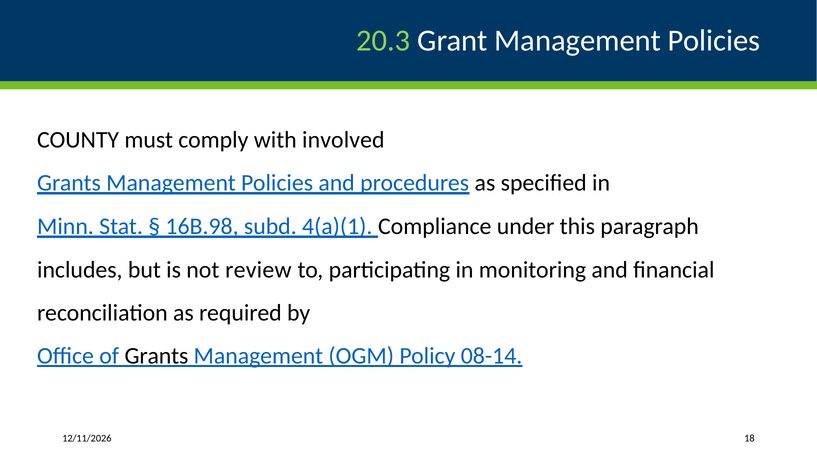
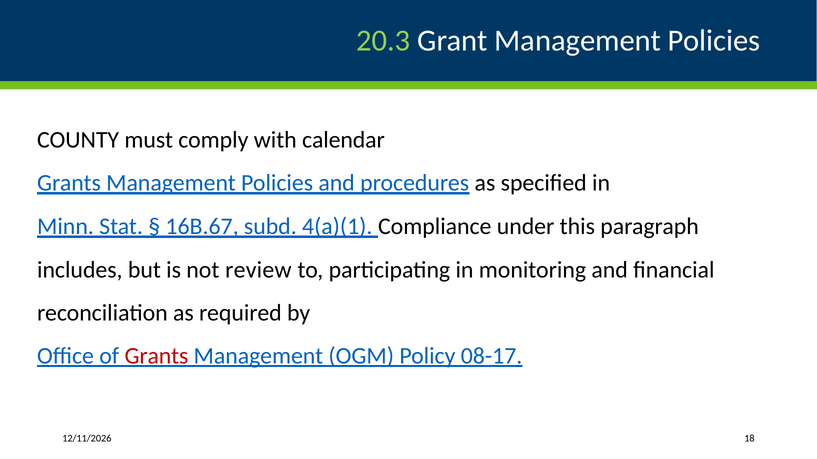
involved: involved -> calendar
16B.98: 16B.98 -> 16B.67
Grants at (156, 356) colour: black -> red
08-14: 08-14 -> 08-17
